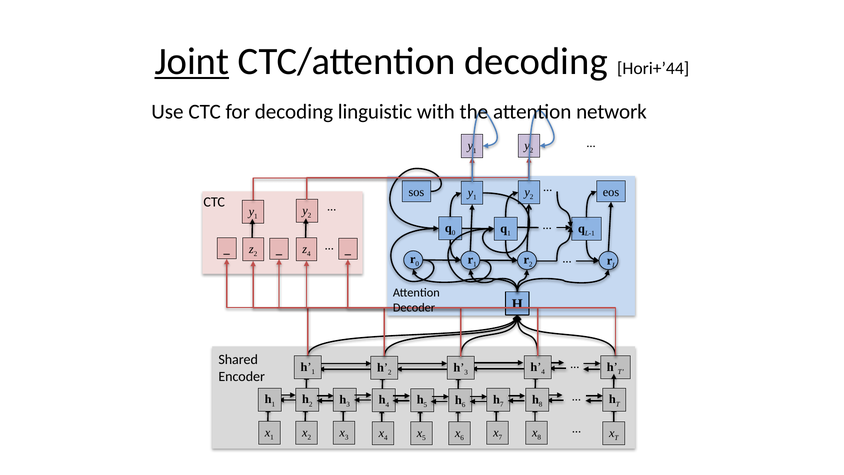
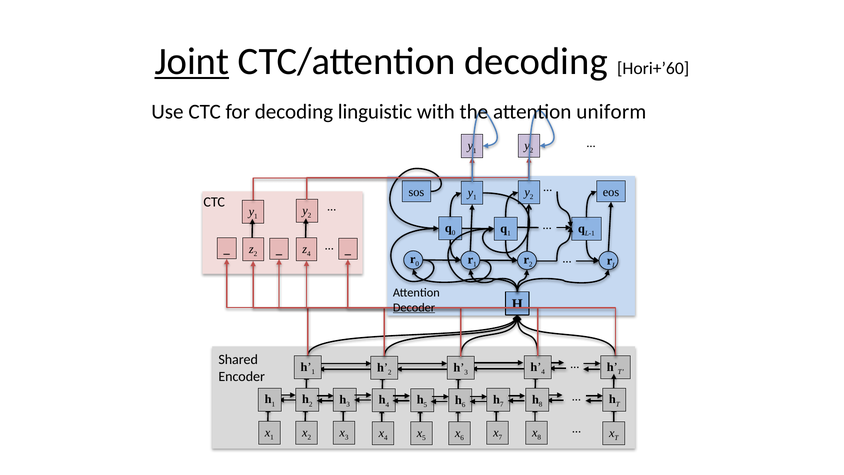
Hori+’44: Hori+’44 -> Hori+’60
network: network -> uniform
Decoder underline: none -> present
